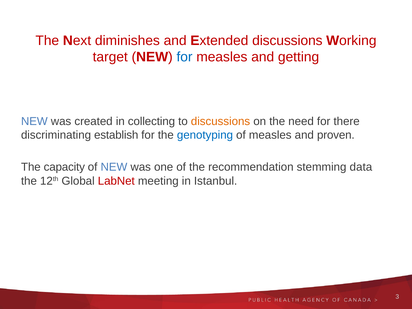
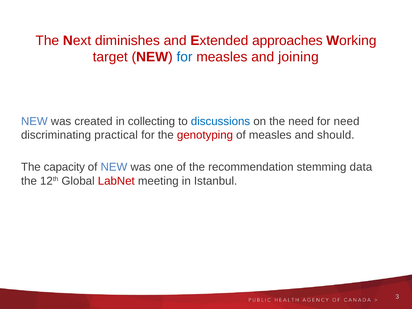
Extended discussions: discussions -> approaches
getting: getting -> joining
discussions at (221, 121) colour: orange -> blue
for there: there -> need
establish: establish -> practical
genotyping colour: blue -> red
proven: proven -> should
